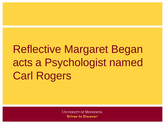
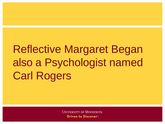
acts: acts -> also
